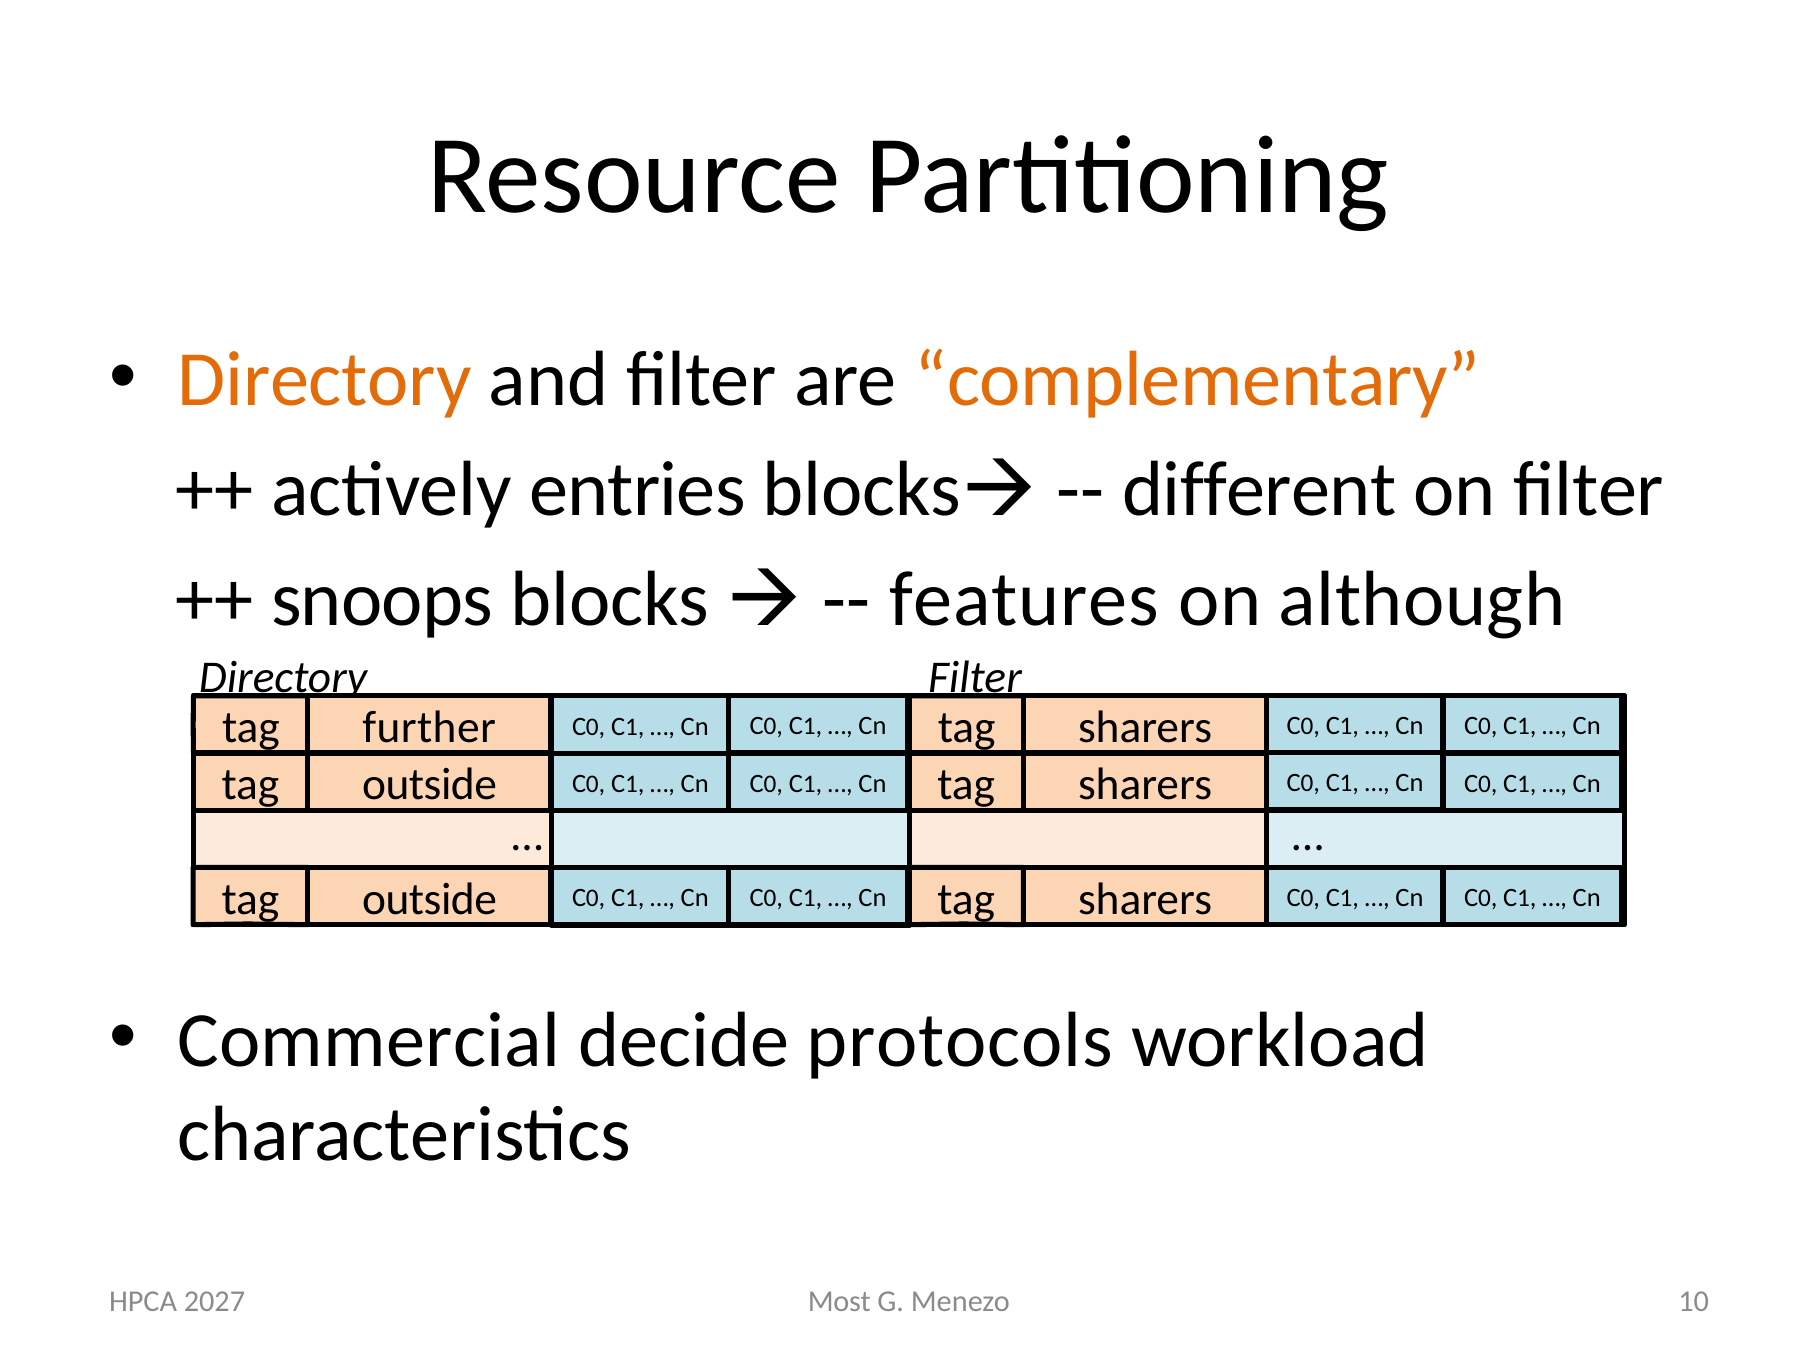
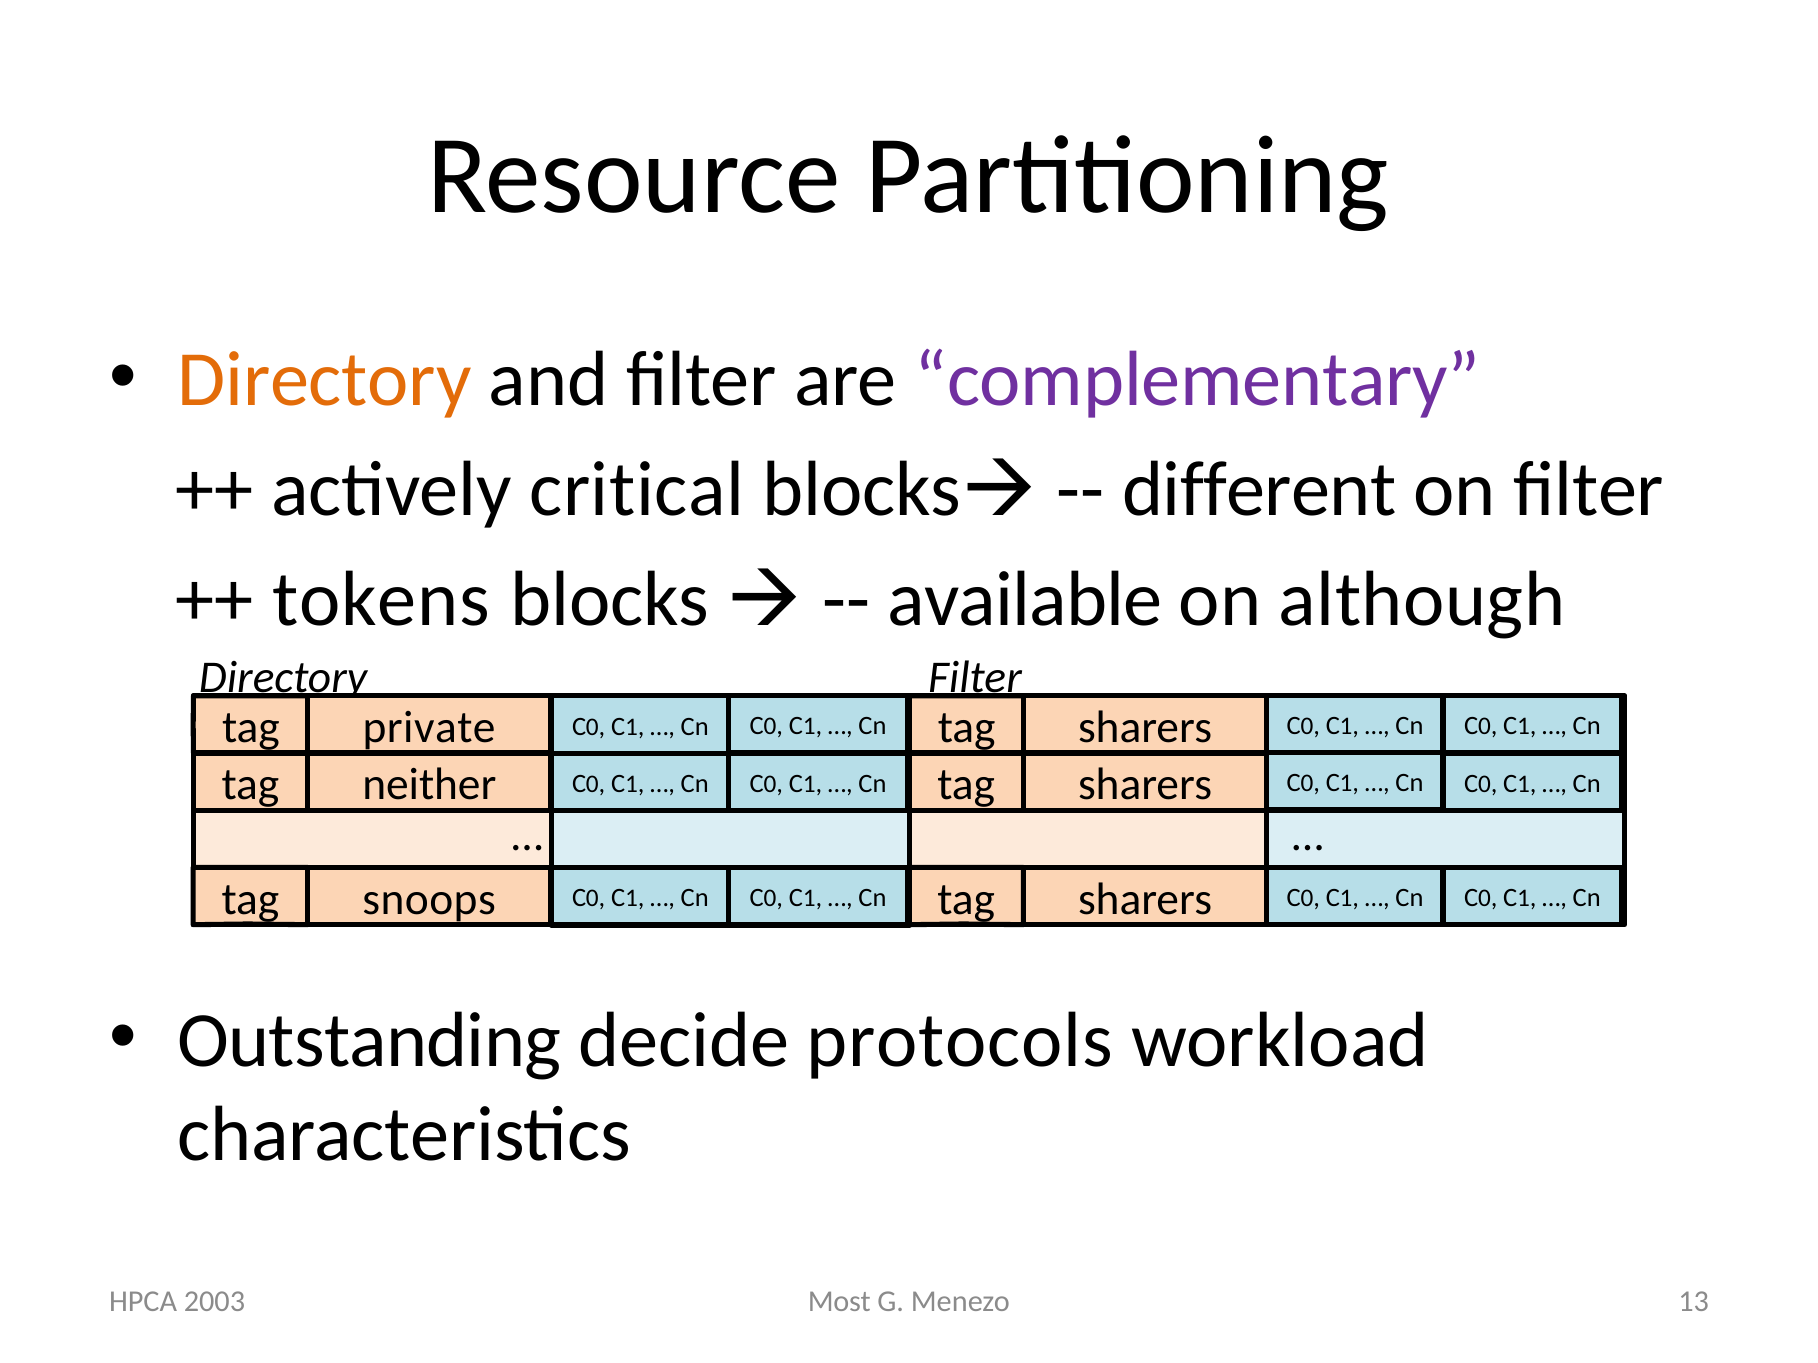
complementary colour: orange -> purple
entries: entries -> critical
snoops: snoops -> tokens
features: features -> available
further: further -> private
outside at (430, 785): outside -> neither
outside at (430, 900): outside -> snoops
Commercial: Commercial -> Outstanding
10: 10 -> 13
2027: 2027 -> 2003
